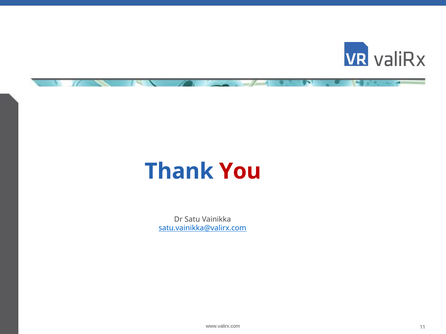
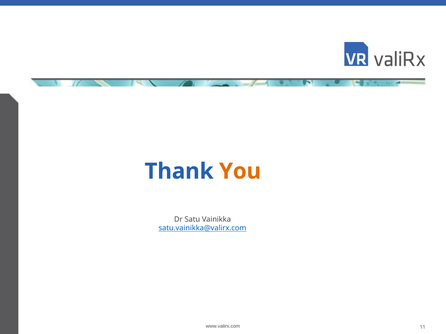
You colour: red -> orange
